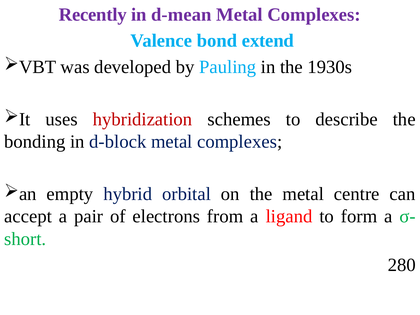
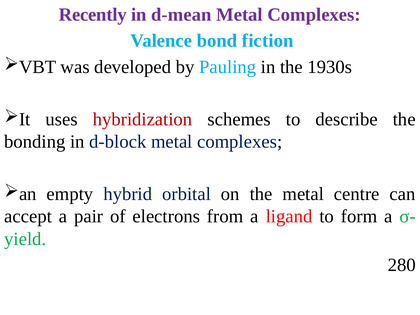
extend: extend -> fiction
short: short -> yield
